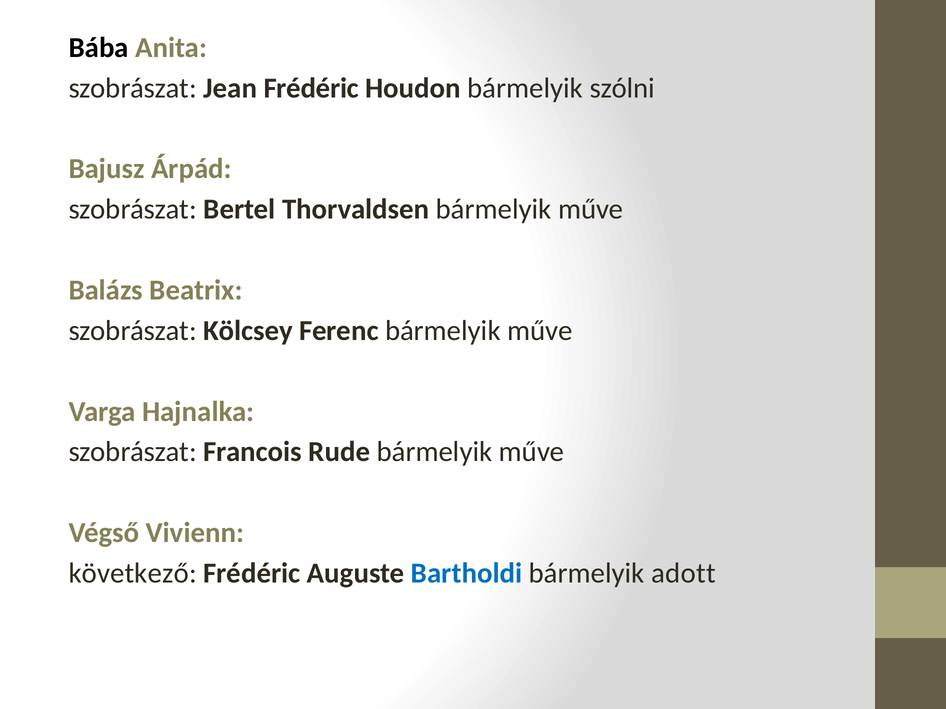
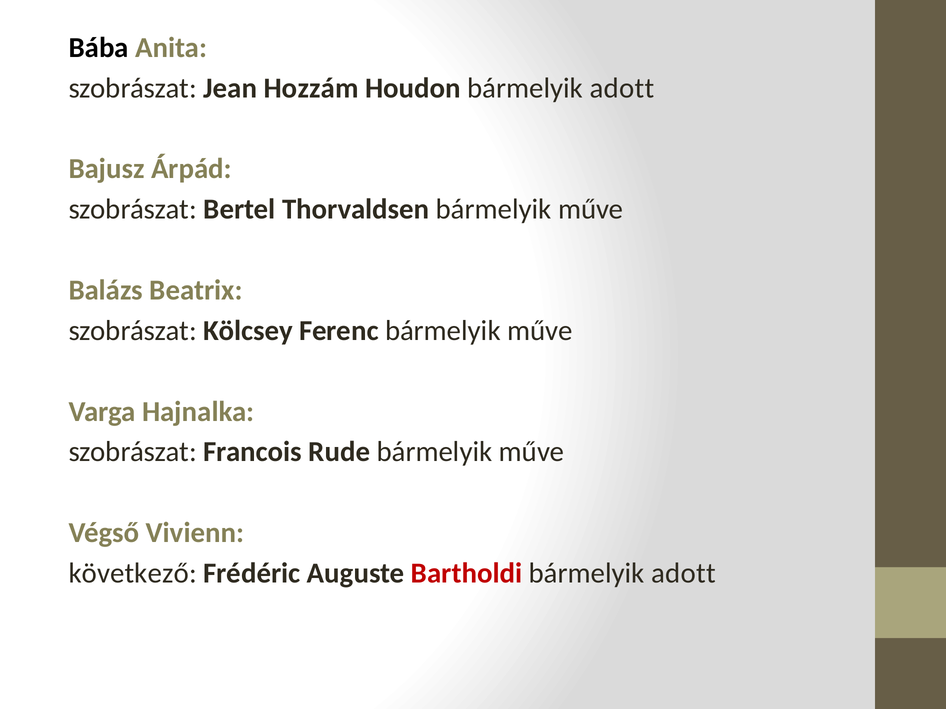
Jean Frédéric: Frédéric -> Hozzám
Houdon bármelyik szólni: szólni -> adott
Bartholdi colour: blue -> red
